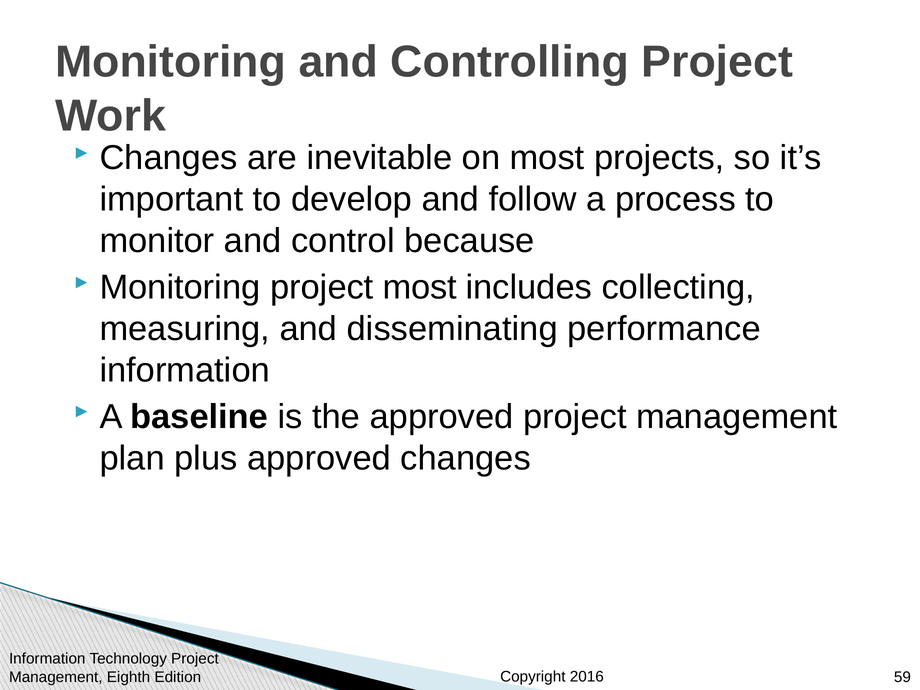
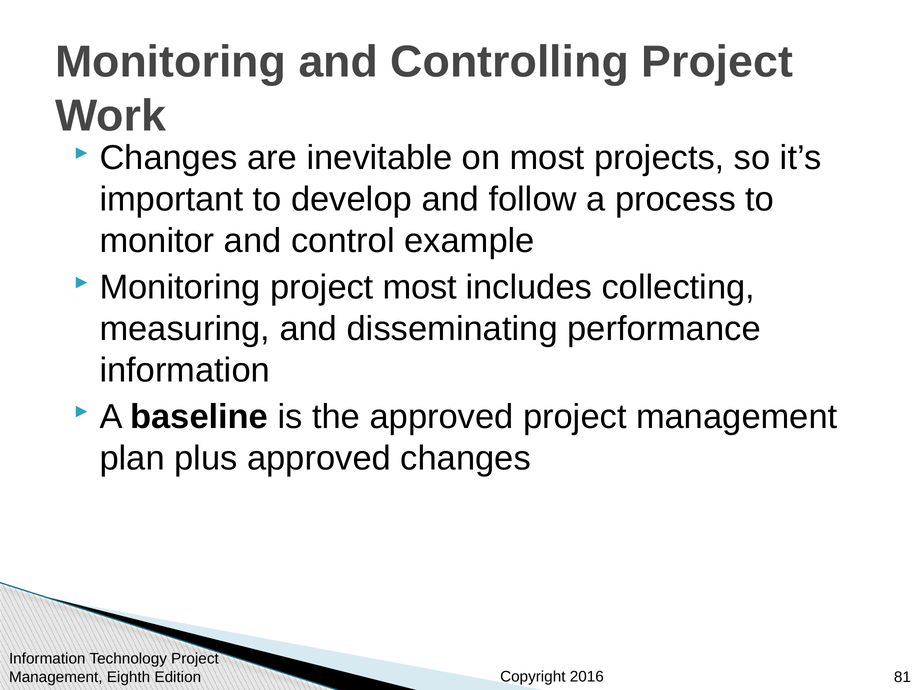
because: because -> example
59: 59 -> 81
